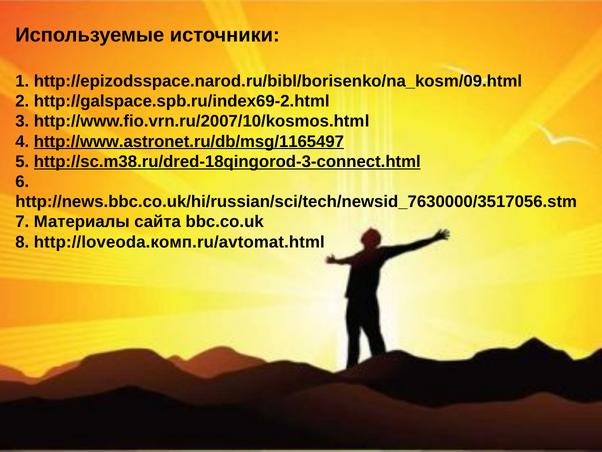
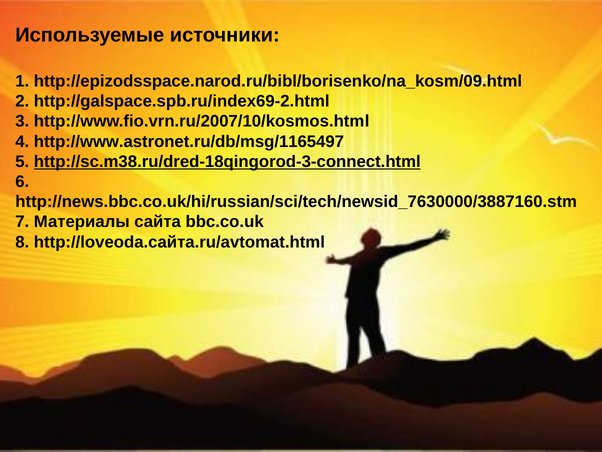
http://www.astronet.ru/db/msg/1165497 underline: present -> none
http://news.bbc.co.uk/hi/russian/sci/tech/newsid_7630000/3517056.stm: http://news.bbc.co.uk/hi/russian/sci/tech/newsid_7630000/3517056.stm -> http://news.bbc.co.uk/hi/russian/sci/tech/newsid_7630000/3887160.stm
http://loveoda.комп.ru/avtomat.html: http://loveoda.комп.ru/avtomat.html -> http://loveoda.сайта.ru/avtomat.html
